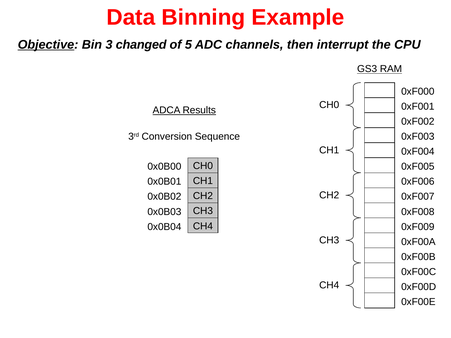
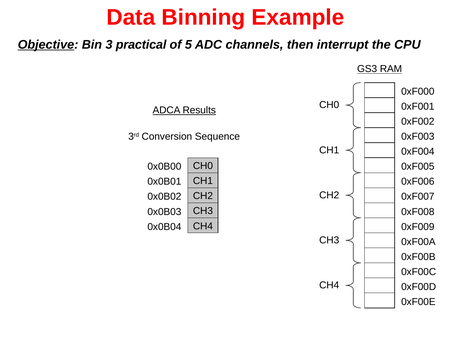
changed: changed -> practical
